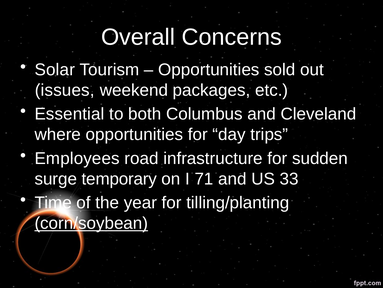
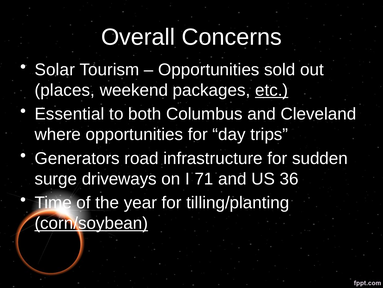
issues: issues -> places
etc underline: none -> present
Employees: Employees -> Generators
temporary: temporary -> driveways
33: 33 -> 36
